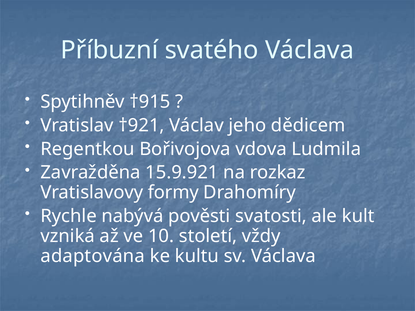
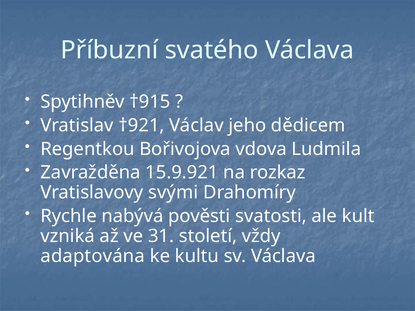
formy: formy -> svými
10: 10 -> 31
